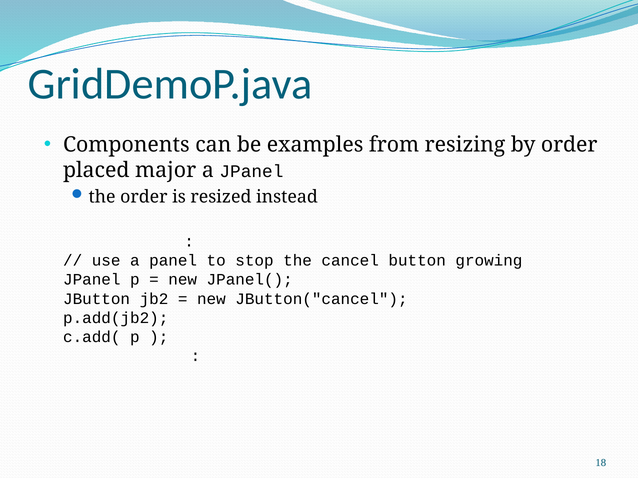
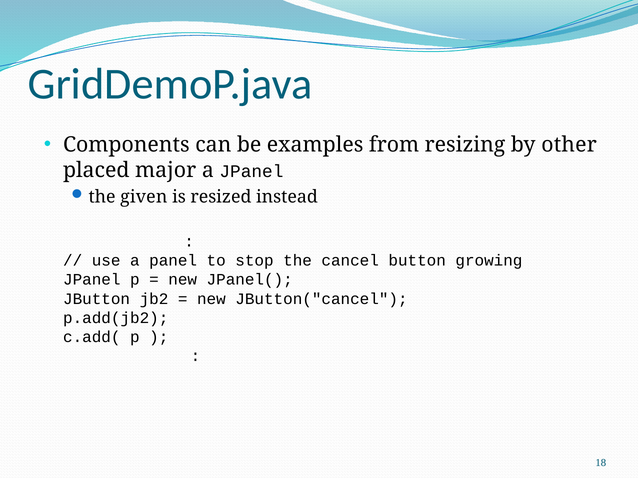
by order: order -> other
the order: order -> given
